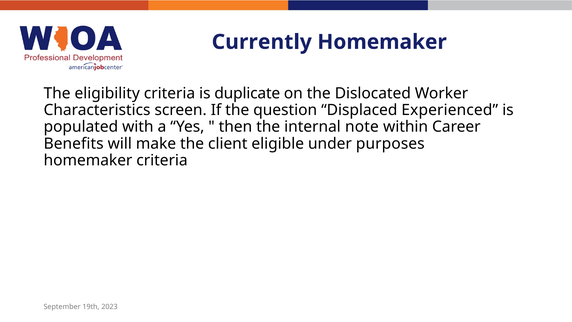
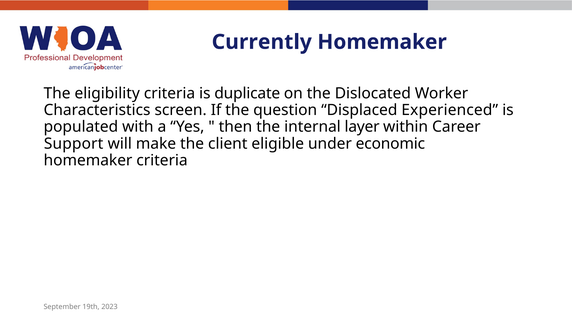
note: note -> layer
Benefits: Benefits -> Support
purposes: purposes -> economic
